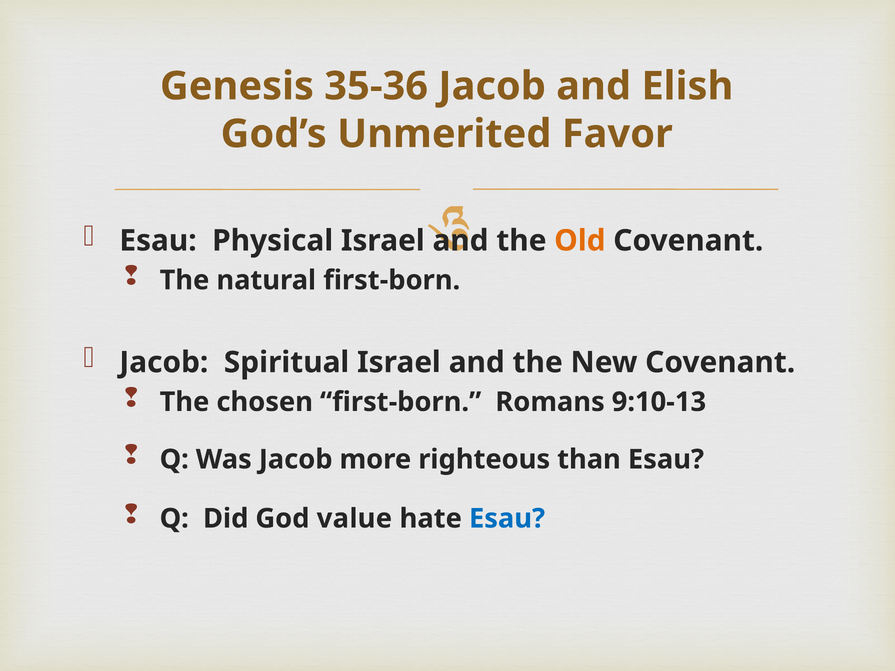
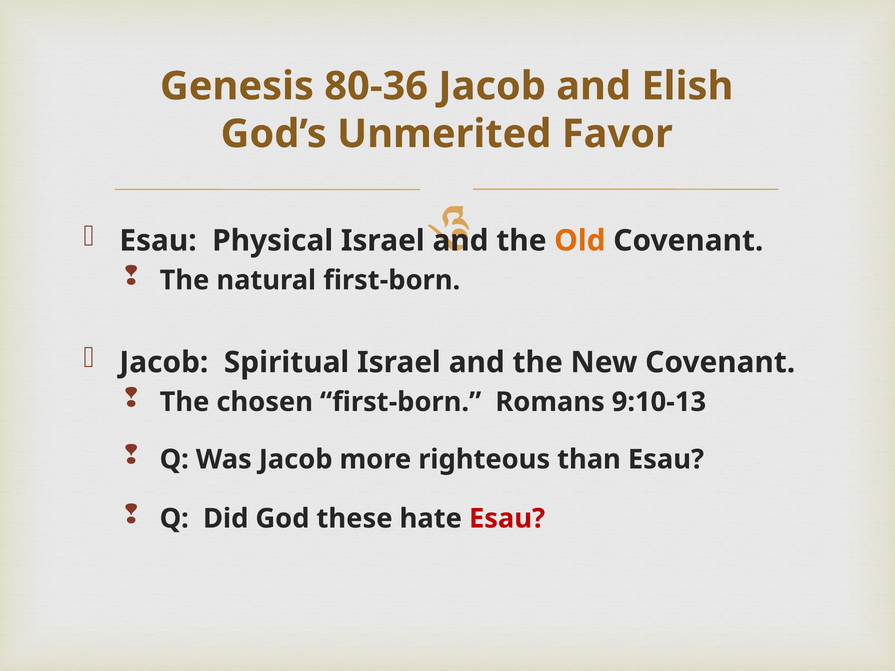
35-36: 35-36 -> 80-36
value: value -> these
Esau at (507, 519) colour: blue -> red
